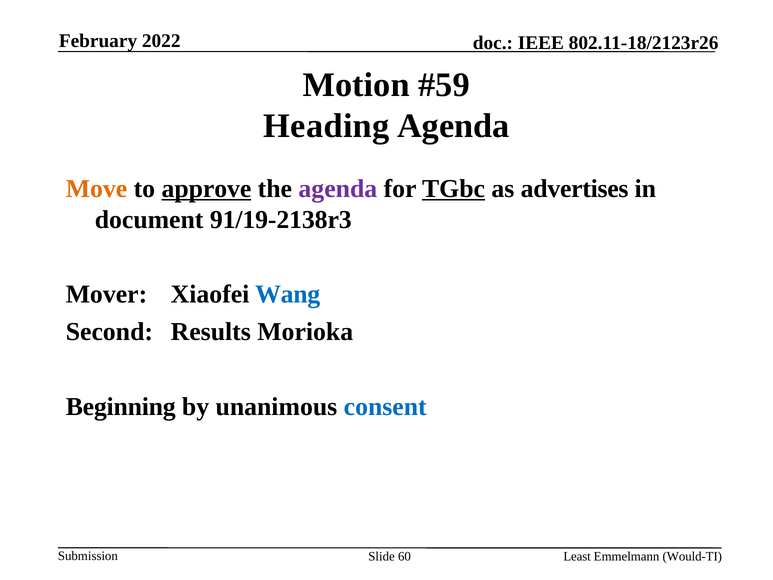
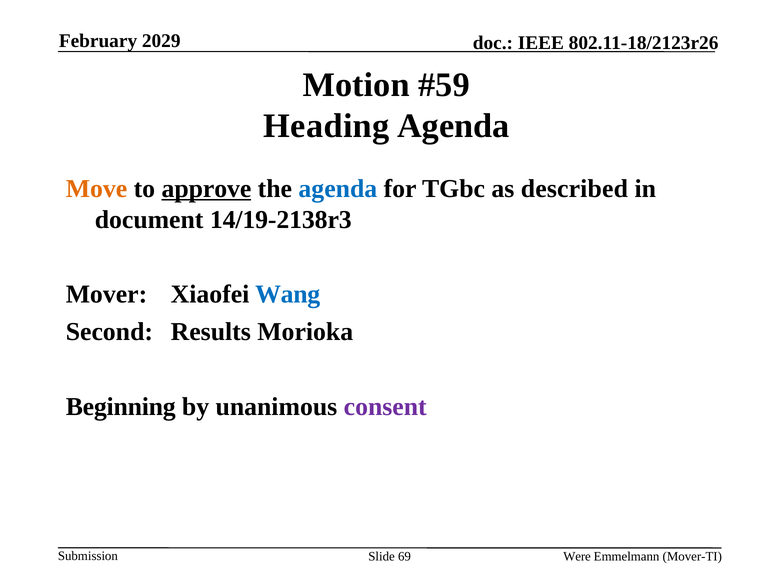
2022: 2022 -> 2029
agenda at (338, 189) colour: purple -> blue
TGbc underline: present -> none
advertises: advertises -> described
91/19-2138r3: 91/19-2138r3 -> 14/19-2138r3
consent colour: blue -> purple
60: 60 -> 69
Least: Least -> Were
Would-TI: Would-TI -> Mover-TI
